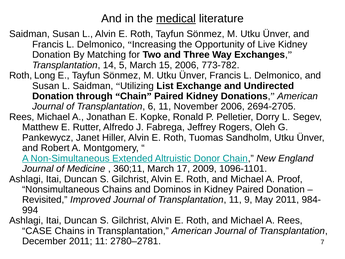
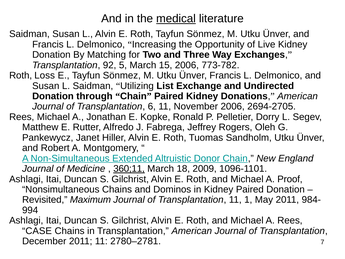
14: 14 -> 92
Long: Long -> Loss
360;11 underline: none -> present
17: 17 -> 18
Improved: Improved -> Maximum
9: 9 -> 1
